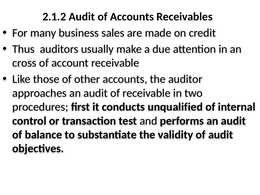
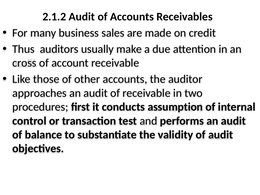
unqualified: unqualified -> assumption
